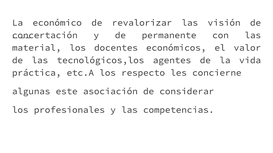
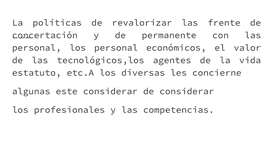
económico: económico -> políticas
visión: visión -> frente
material at (37, 48): material -> personal
los docentes: docentes -> personal
práctica: práctica -> estatuto
respecto: respecto -> diversas
este asociación: asociación -> considerar
